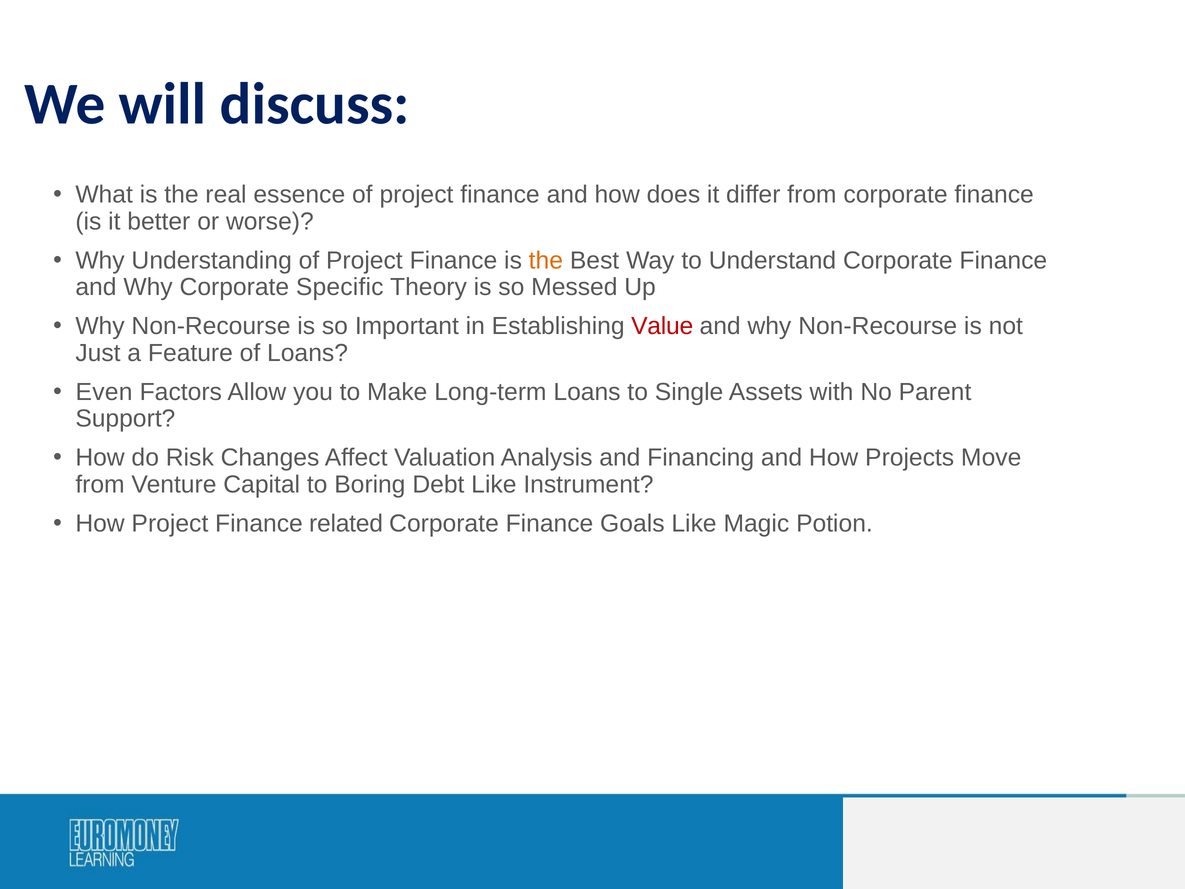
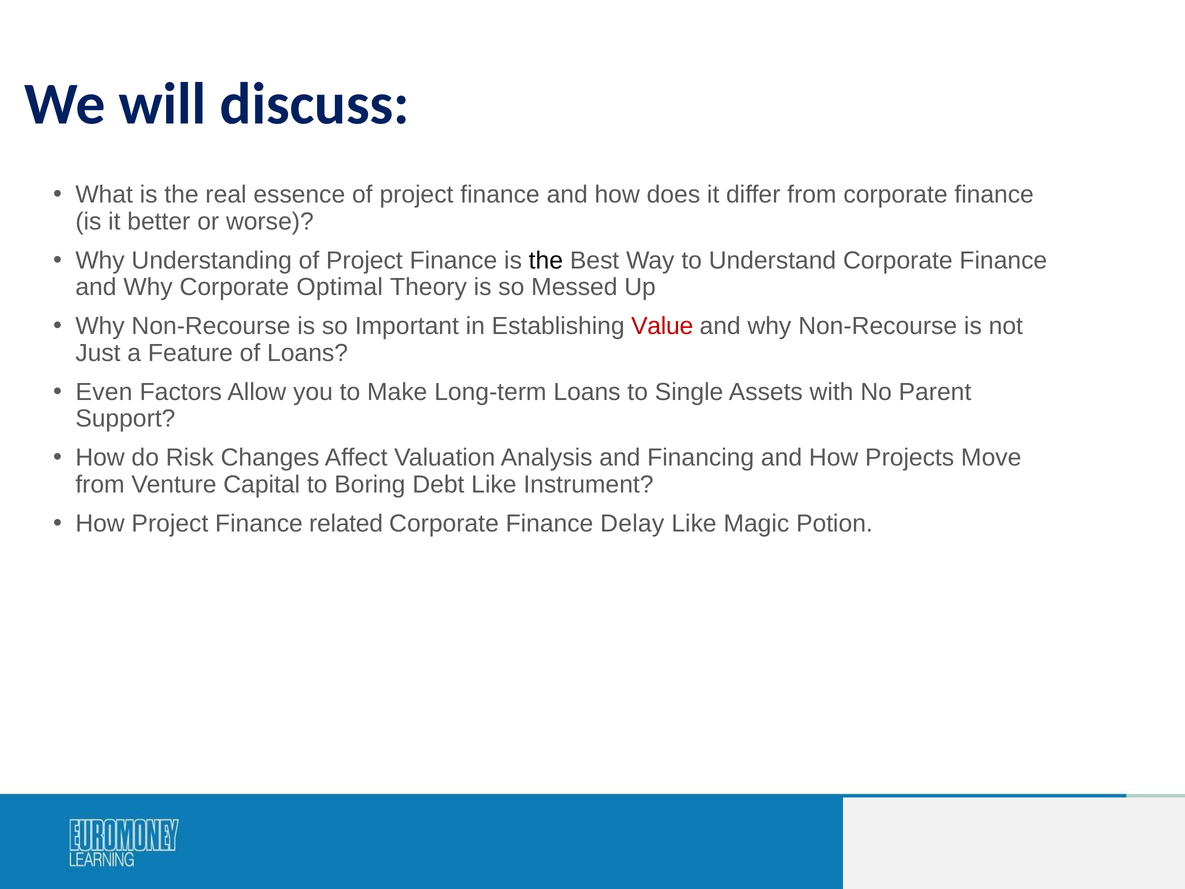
the at (546, 260) colour: orange -> black
Specific: Specific -> Optimal
Goals: Goals -> Delay
